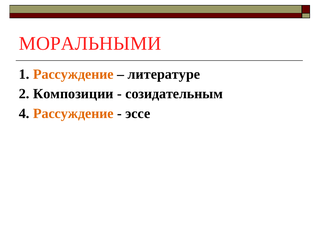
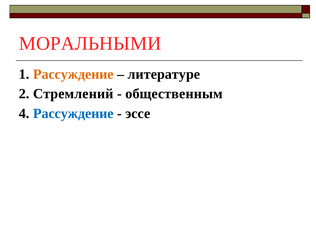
Композиции: Композиции -> Стремлений
созидательным: созидательным -> общественным
Рассуждение at (73, 114) colour: orange -> blue
